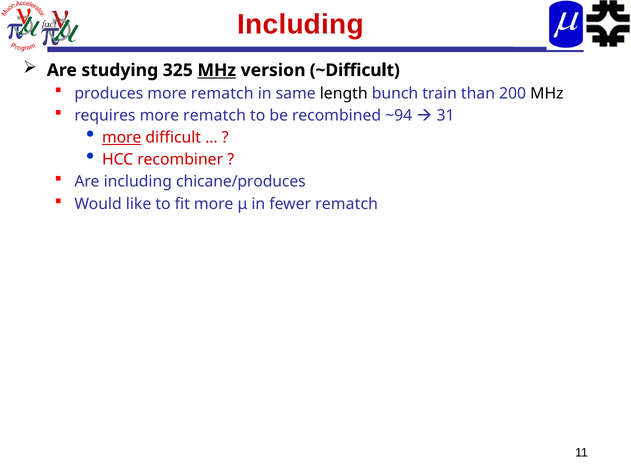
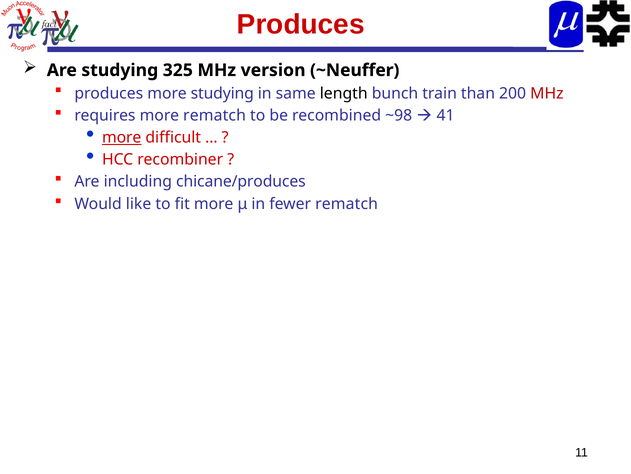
Including at (301, 24): Including -> Produces
MHz at (217, 70) underline: present -> none
~Difficult: ~Difficult -> ~Neuffer
produces more rematch: rematch -> studying
MHz at (547, 93) colour: black -> red
~94: ~94 -> ~98
31: 31 -> 41
